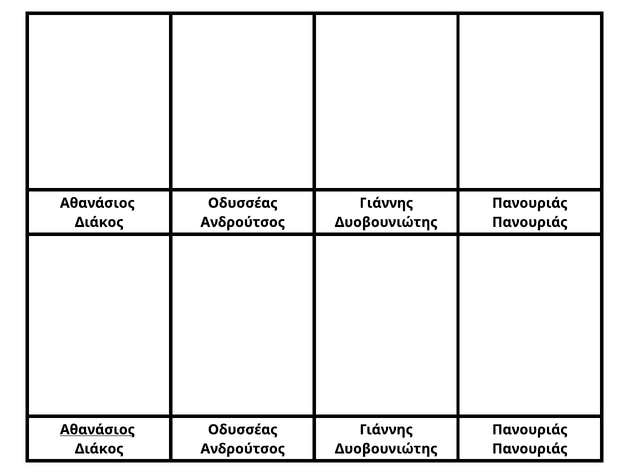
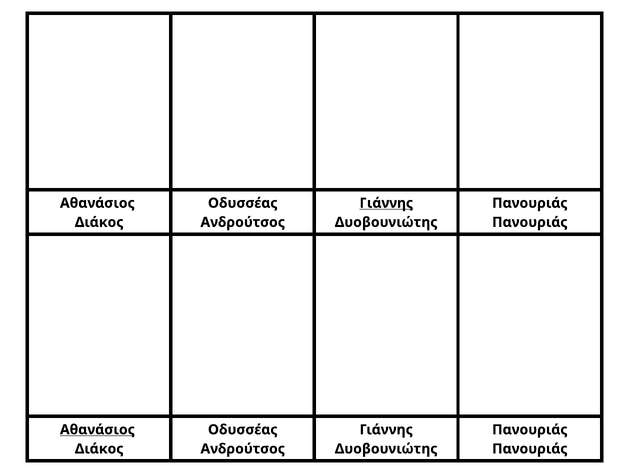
Γιάννης at (386, 203) underline: none -> present
